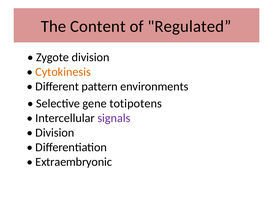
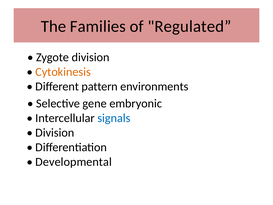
Content: Content -> Families
totipotens: totipotens -> embryonic
signals colour: purple -> blue
Extraembryonic: Extraembryonic -> Developmental
